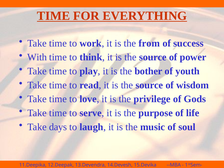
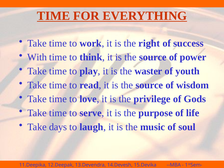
from: from -> right
bother: bother -> waster
